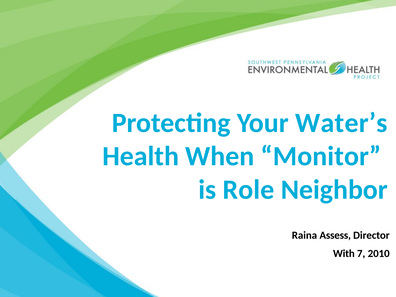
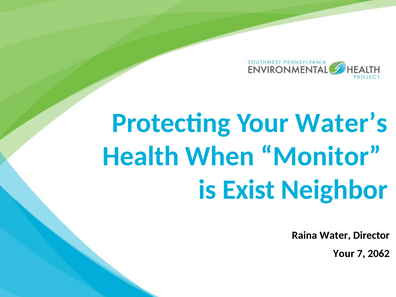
Role: Role -> Exist
Assess: Assess -> Water
With at (344, 253): With -> Your
2010: 2010 -> 2062
